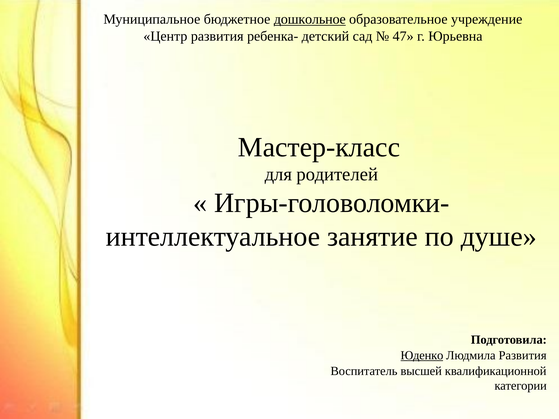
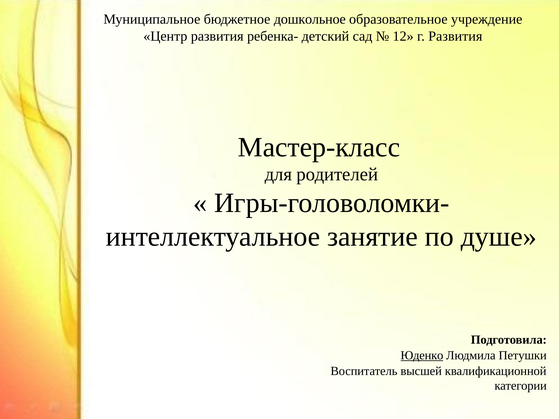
дошкольное underline: present -> none
47: 47 -> 12
г Юрьевна: Юрьевна -> Развития
Людмила Развития: Развития -> Петушки
